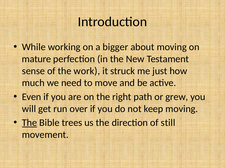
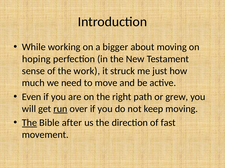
mature: mature -> hoping
run underline: none -> present
trees: trees -> after
still: still -> fast
